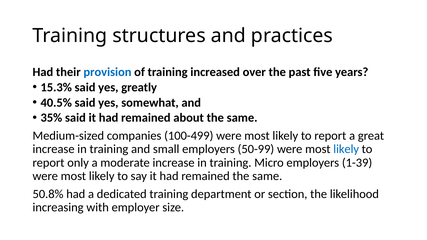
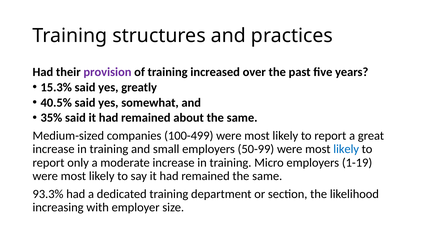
provision colour: blue -> purple
1-39: 1-39 -> 1-19
50.8%: 50.8% -> 93.3%
